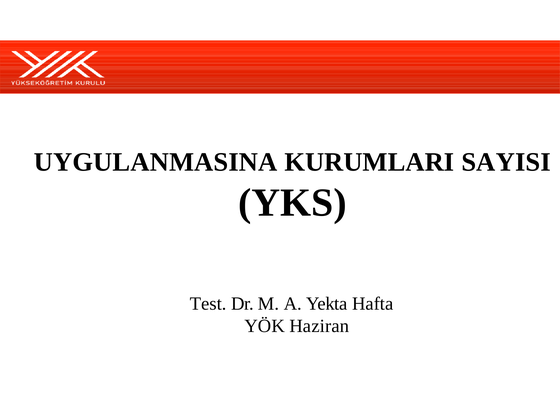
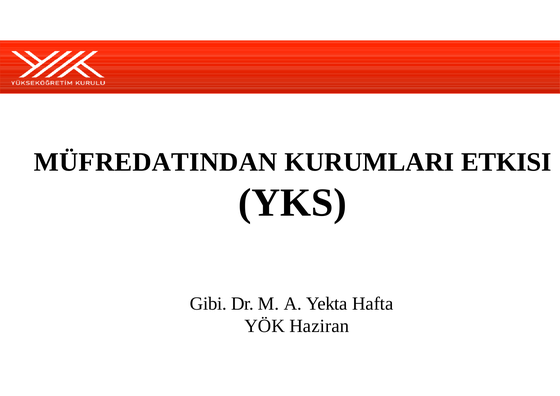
UYGULANMASINA: UYGULANMASINA -> MÜFREDATINDAN
SAYISI: SAYISI -> ETKISI
Test: Test -> Gibi
